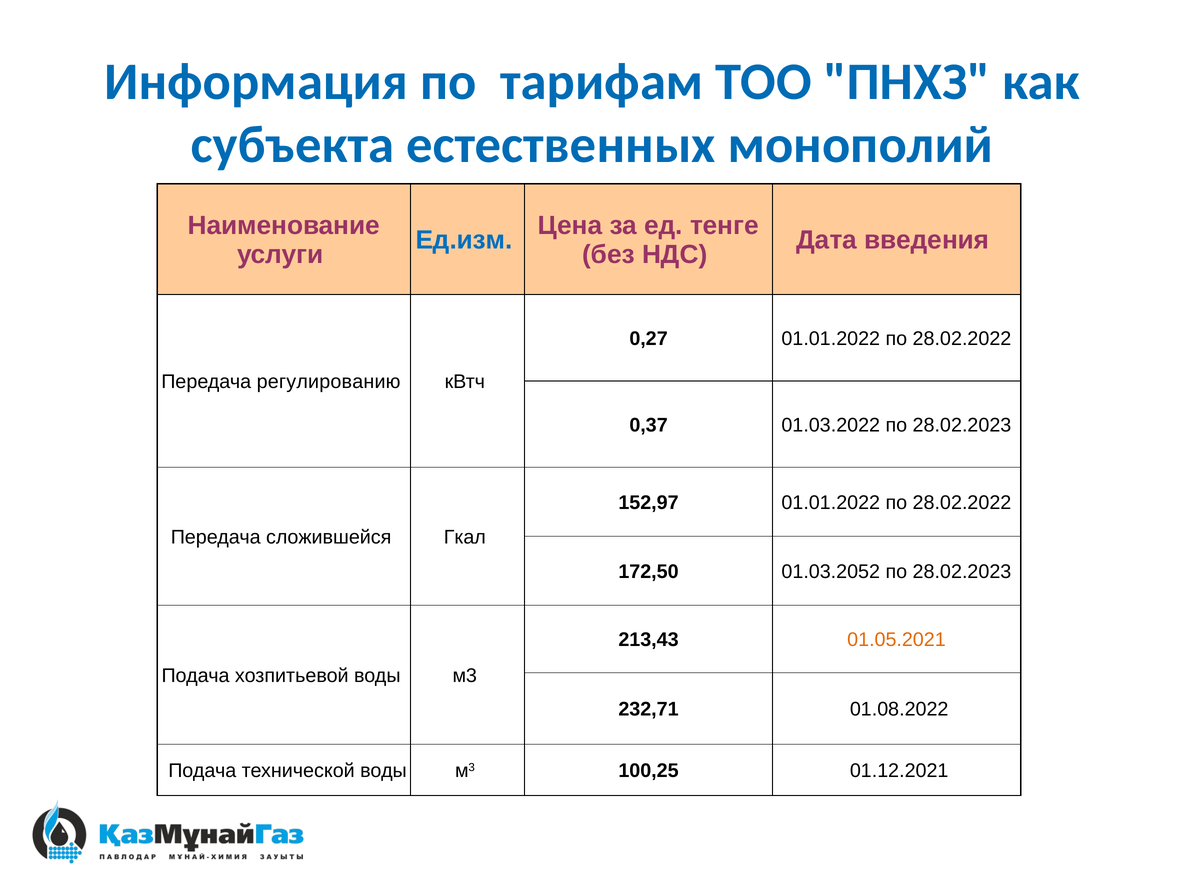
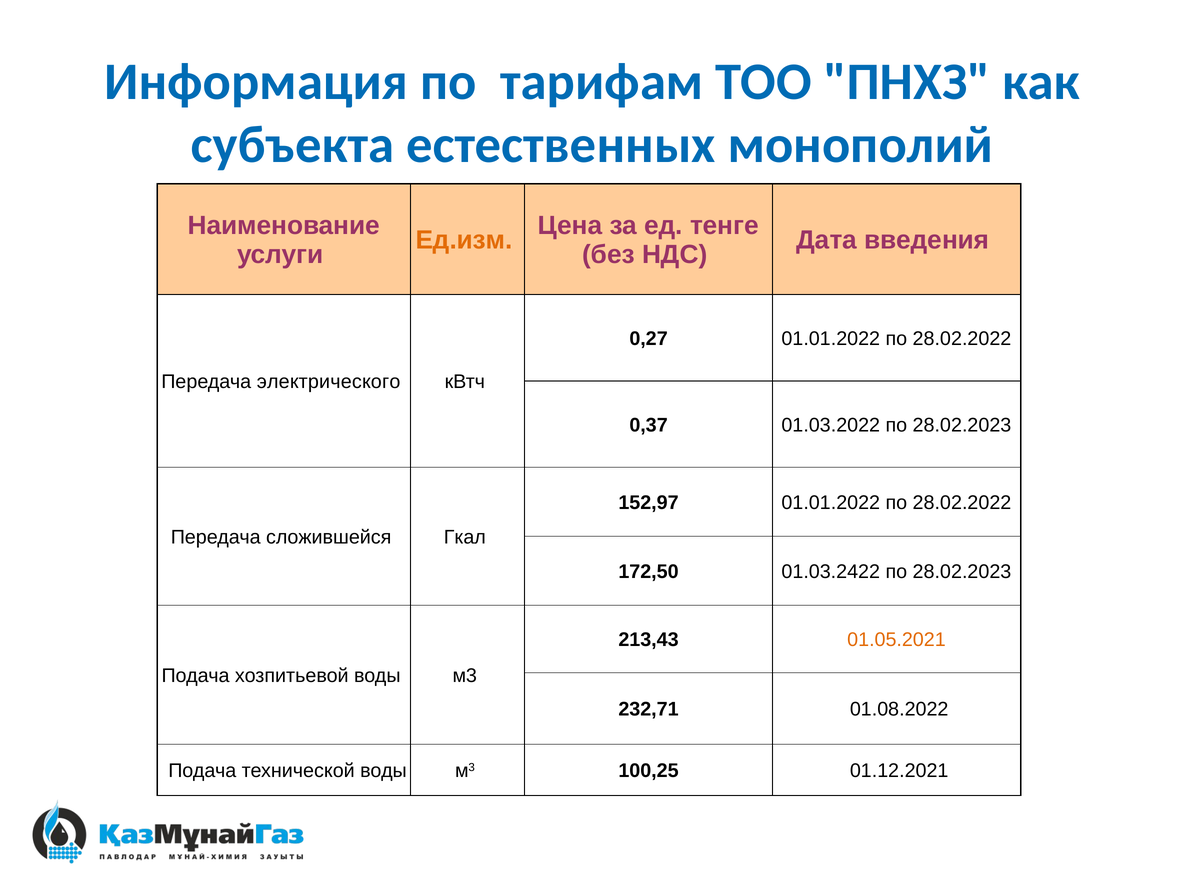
Ед.изм colour: blue -> orange
регулированию: регулированию -> электрического
01.03.2052: 01.03.2052 -> 01.03.2422
